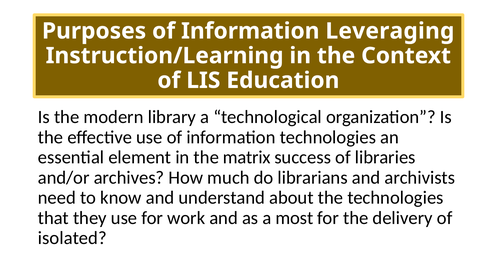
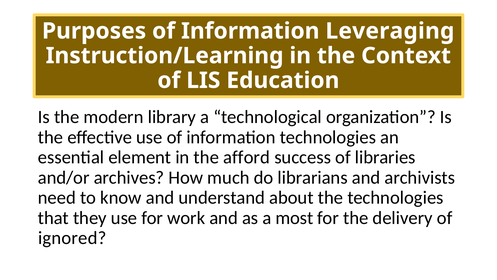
matrix: matrix -> afford
isolated: isolated -> ignored
